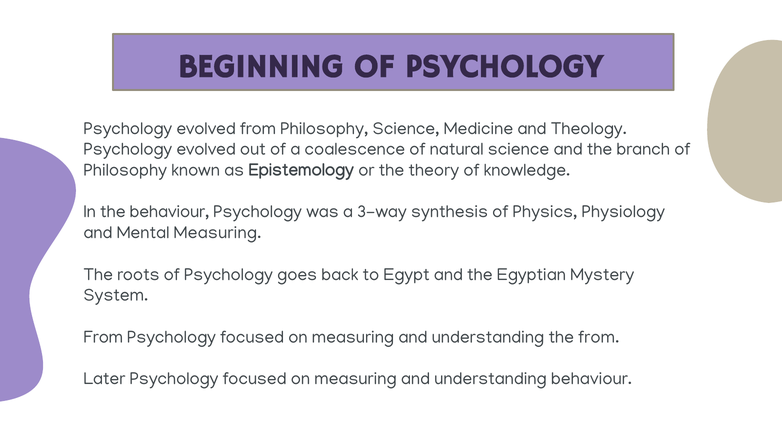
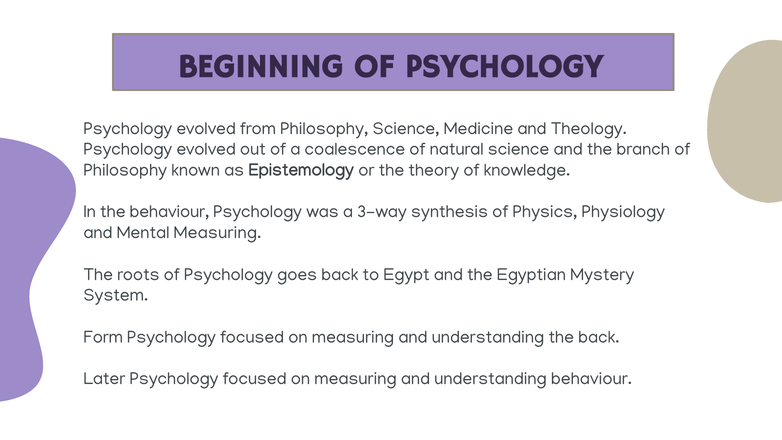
From at (103, 337): From -> Form
the from: from -> back
